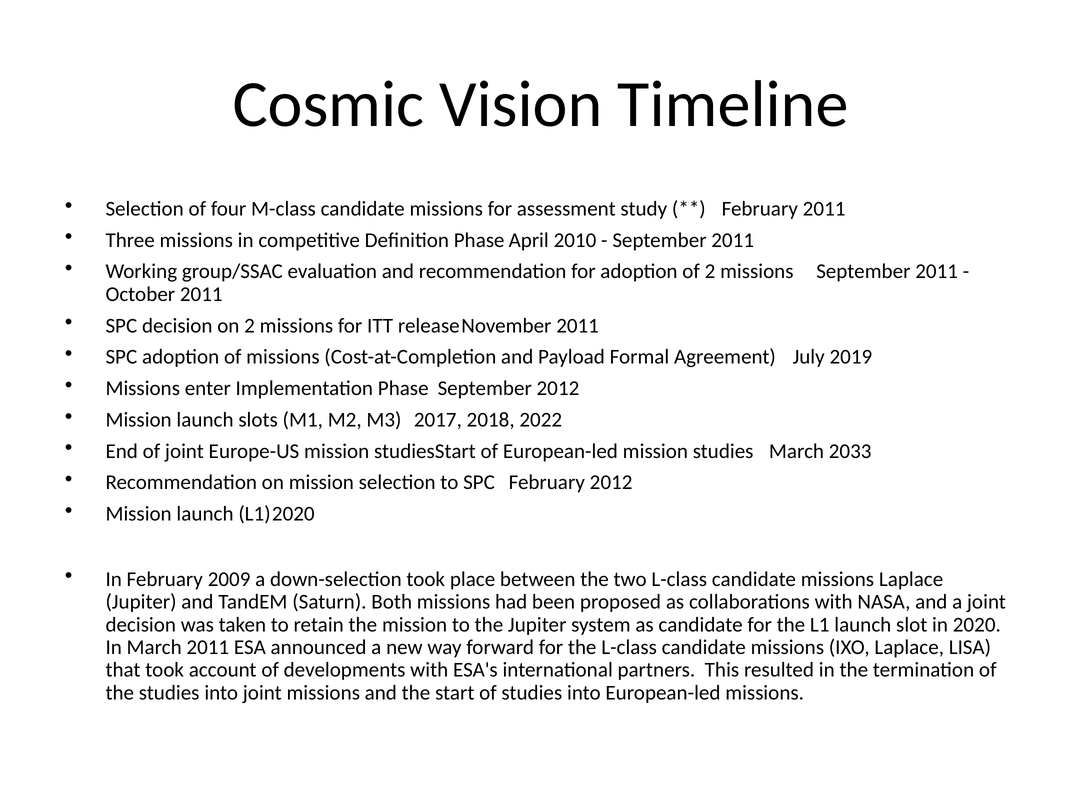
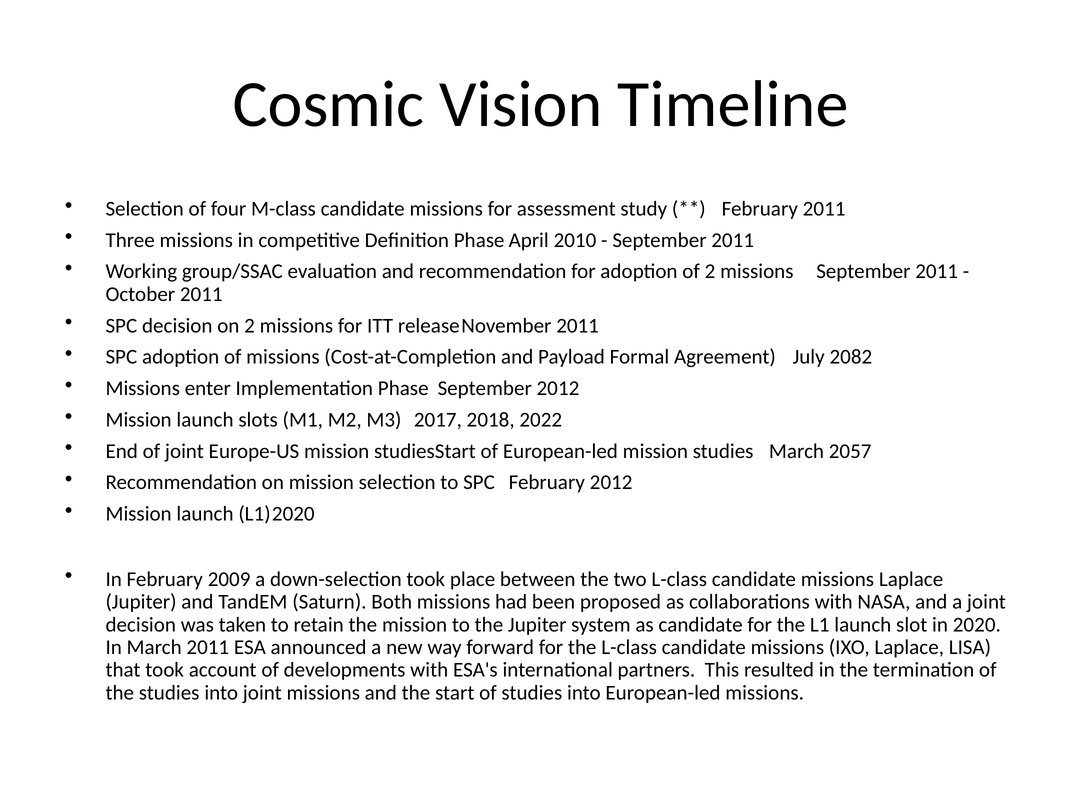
2019: 2019 -> 2082
2033: 2033 -> 2057
